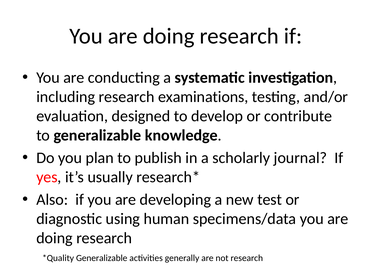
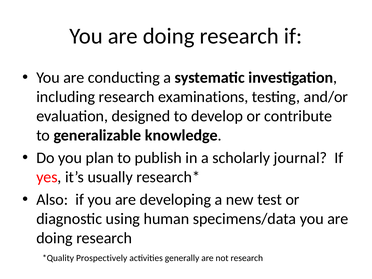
Generalizable at (102, 258): Generalizable -> Prospectively
